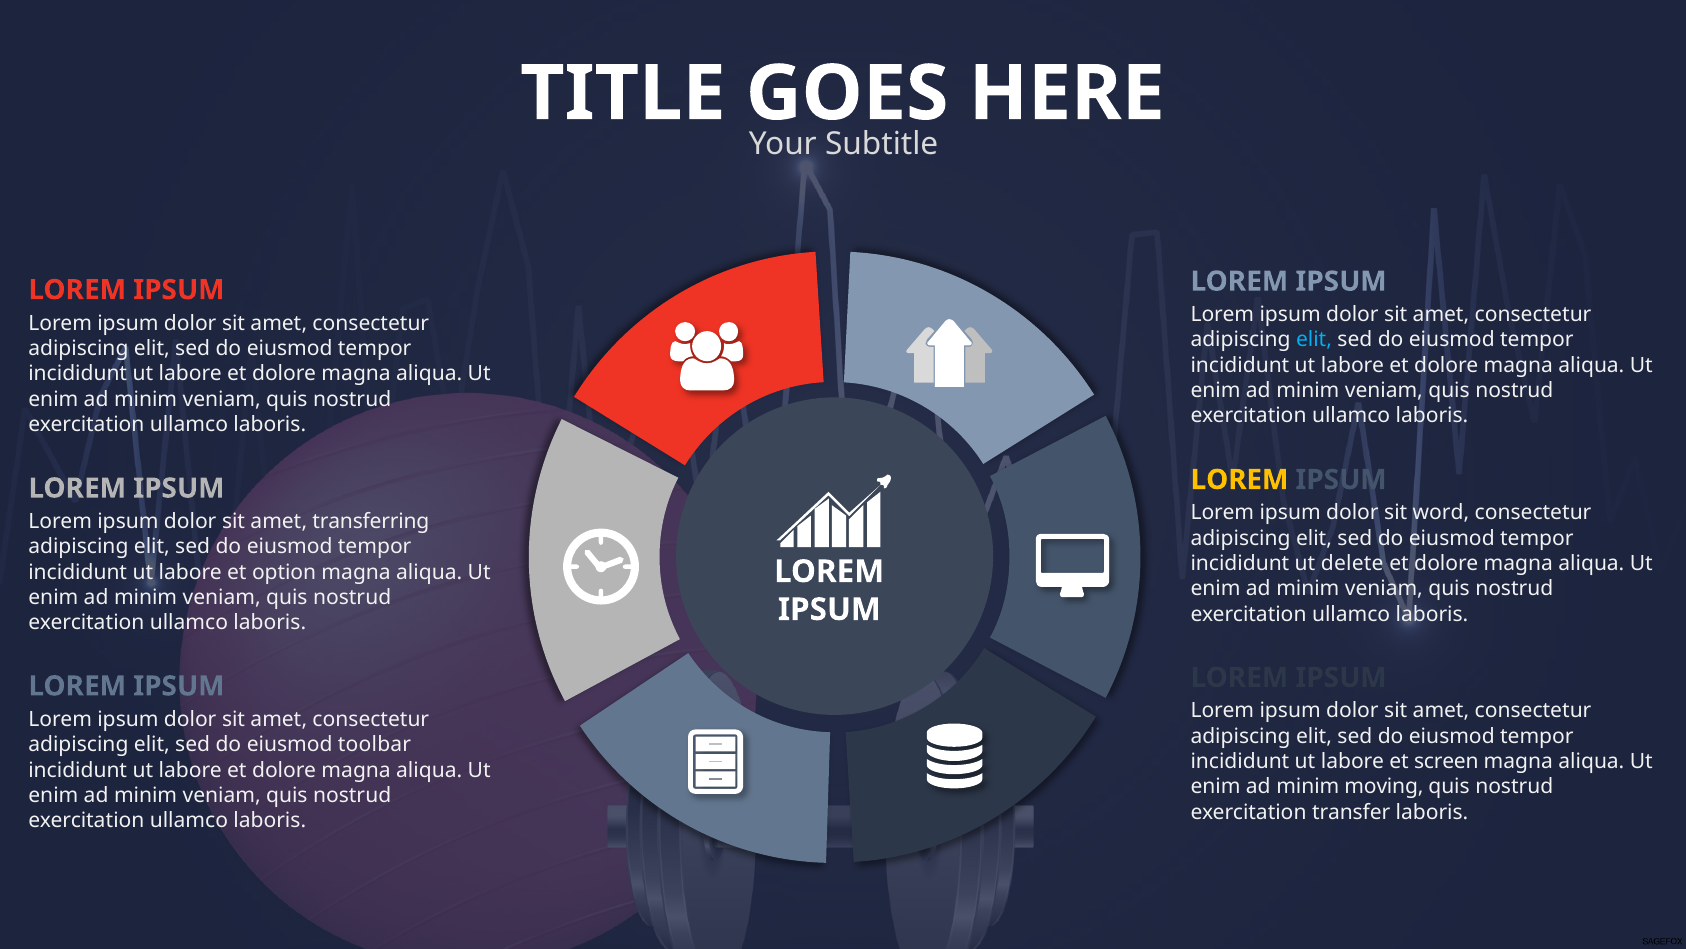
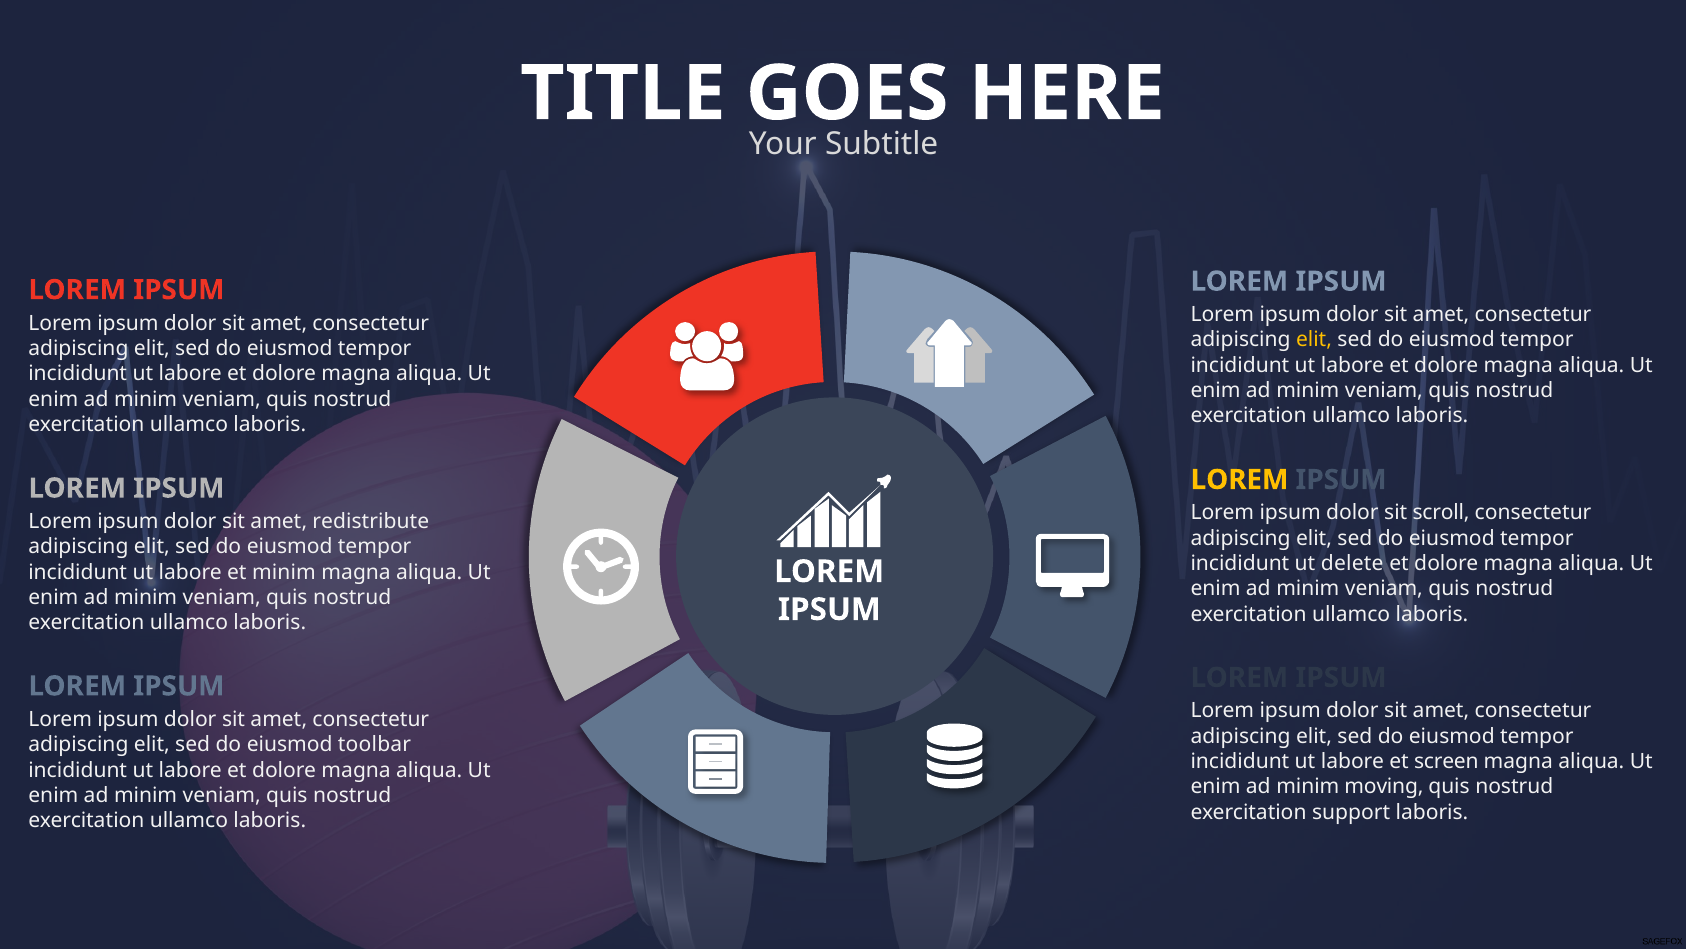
elit at (1314, 340) colour: light blue -> yellow
word: word -> scroll
transferring: transferring -> redistribute
et option: option -> minim
transfer: transfer -> support
